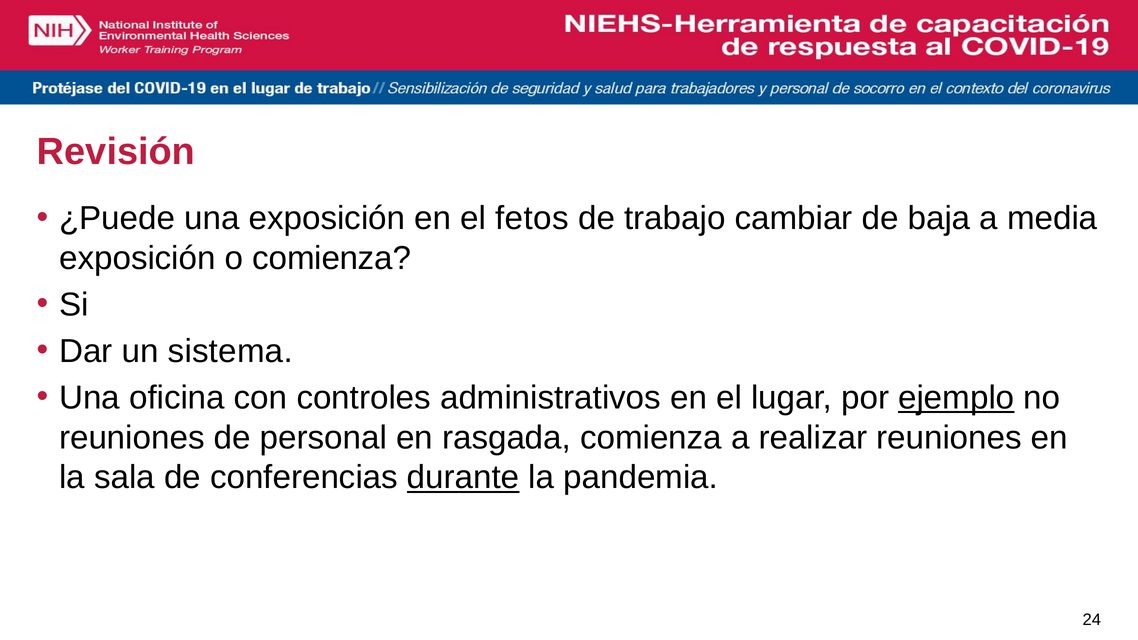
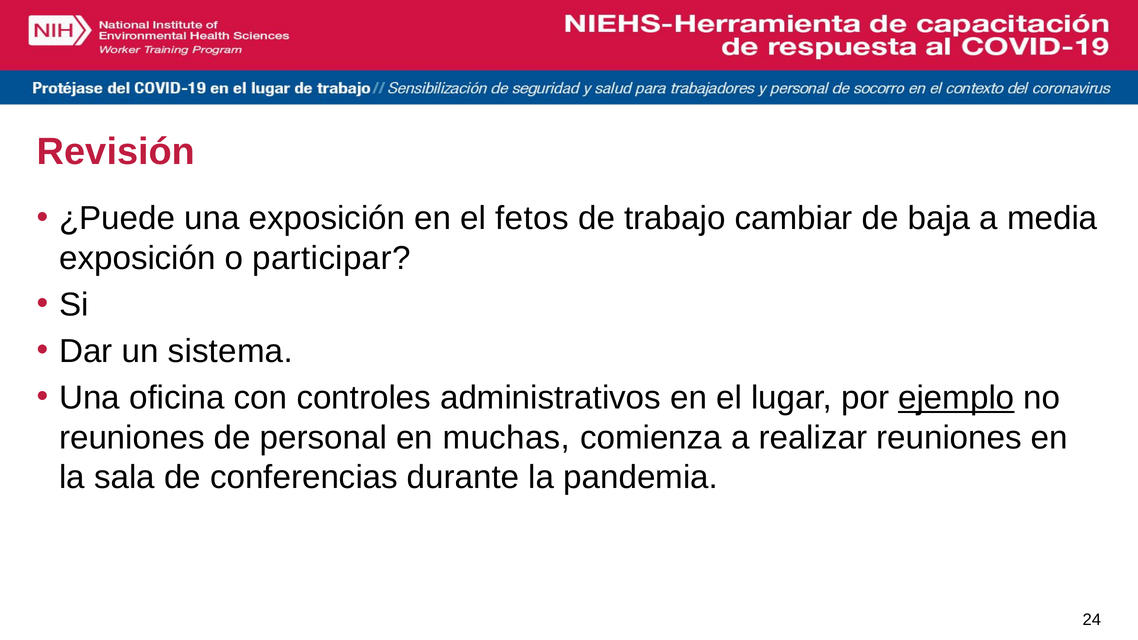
o comienza: comienza -> participar
rasgada: rasgada -> muchas
durante underline: present -> none
